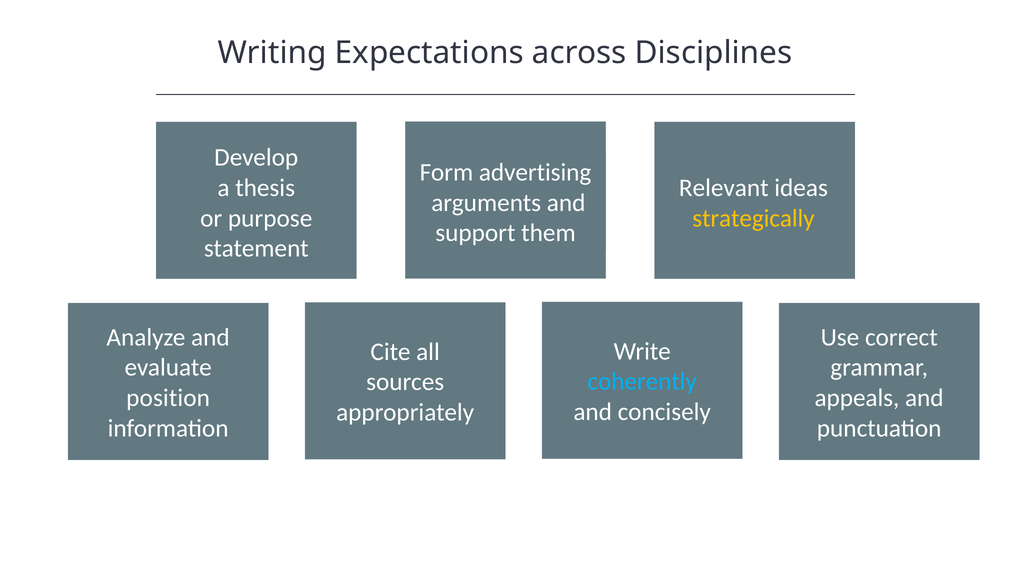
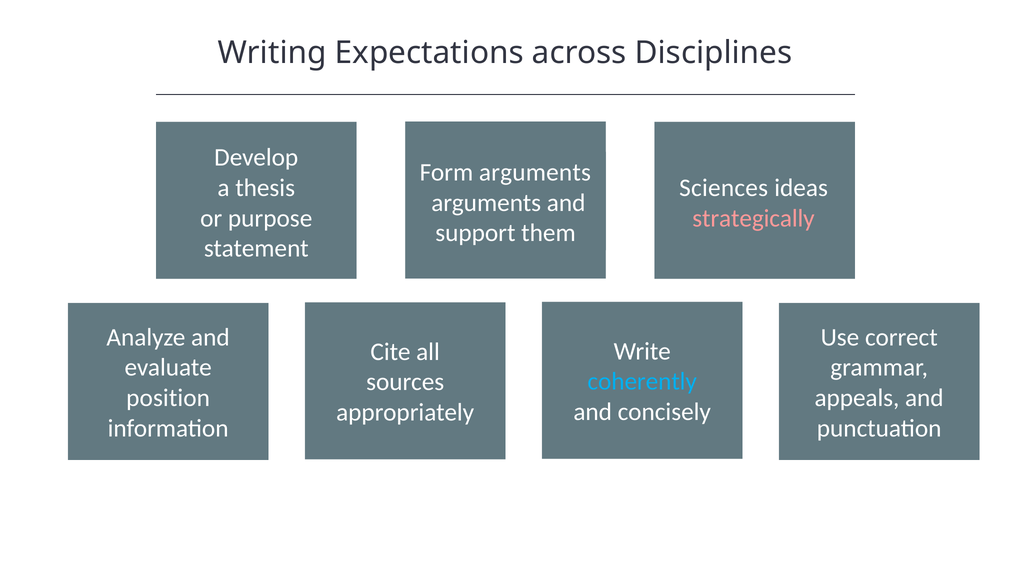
Form advertising: advertising -> arguments
Relevant: Relevant -> Sciences
strategically colour: yellow -> pink
